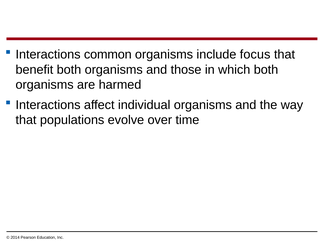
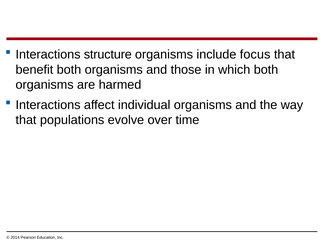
common: common -> structure
